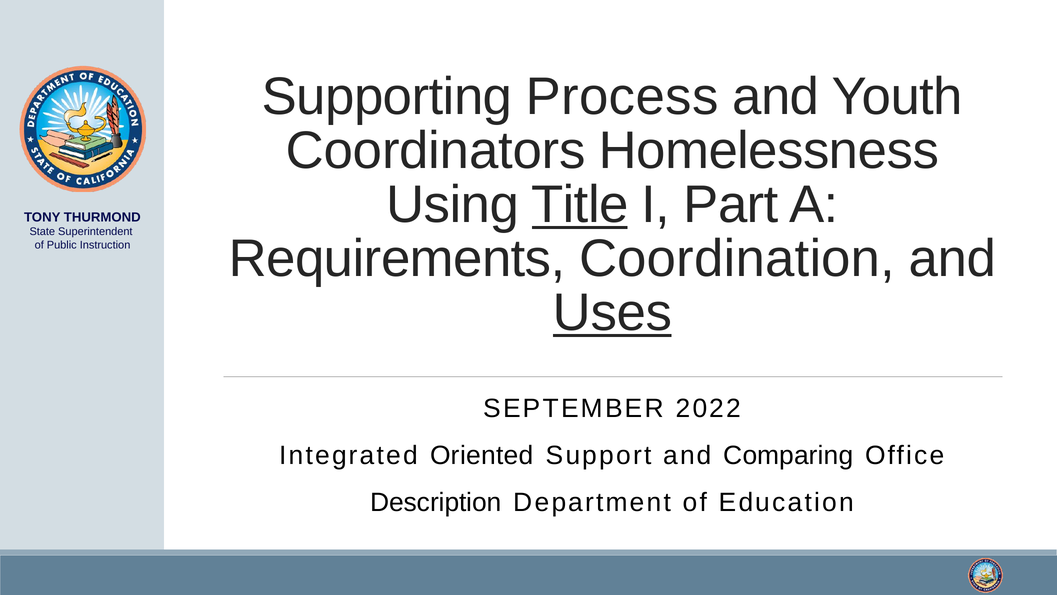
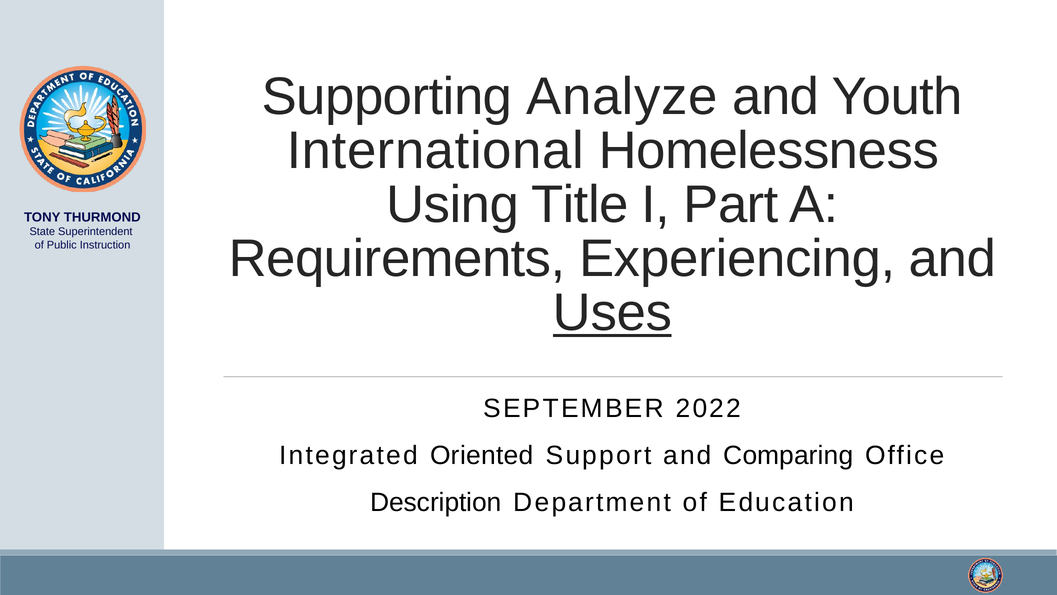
Process: Process -> Analyze
Coordinators: Coordinators -> International
Title underline: present -> none
Coordination: Coordination -> Experiencing
